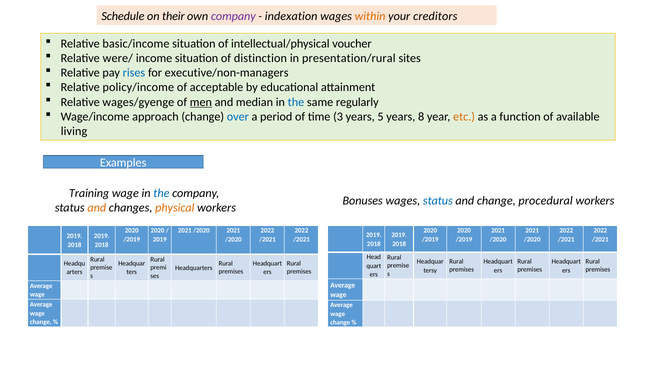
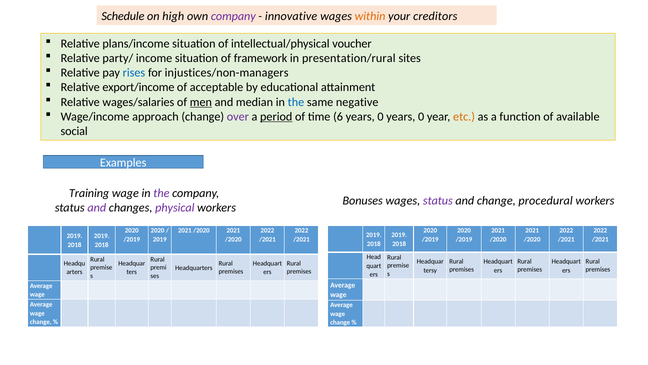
their: their -> high
indexation: indexation -> innovative
basic/income: basic/income -> plans/income
were/: were/ -> party/
distinction: distinction -> framework
executive/non-managers: executive/non-managers -> injustices/non-managers
policy/income: policy/income -> export/income
wages/gyenge: wages/gyenge -> wages/salaries
regularly: regularly -> negative
over colour: blue -> purple
period underline: none -> present
3: 3 -> 6
5 at (381, 116): 5 -> 0
8 at (421, 116): 8 -> 0
living: living -> social
the at (161, 193) colour: blue -> purple
status at (438, 200) colour: blue -> purple
and at (97, 208) colour: orange -> purple
physical colour: orange -> purple
